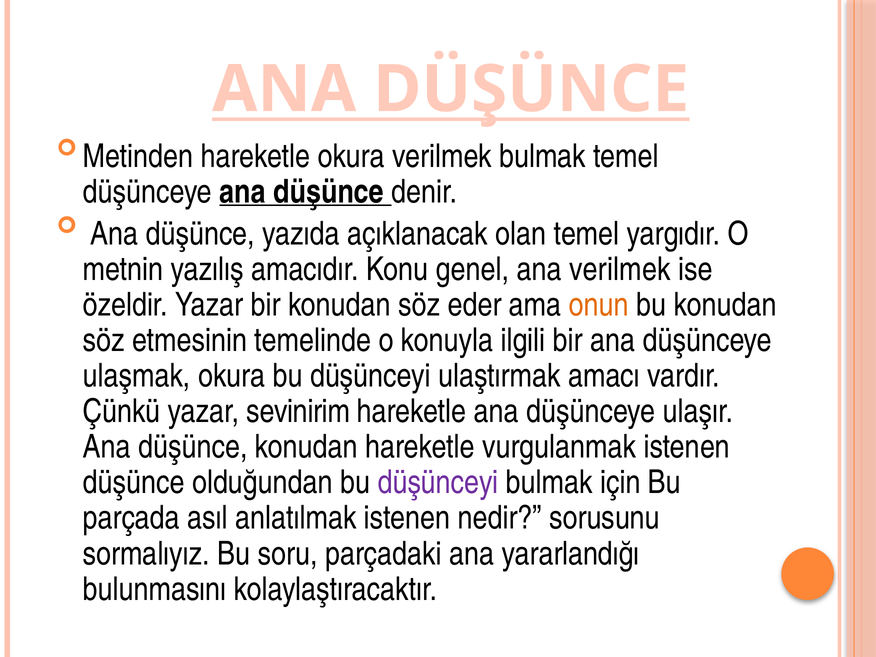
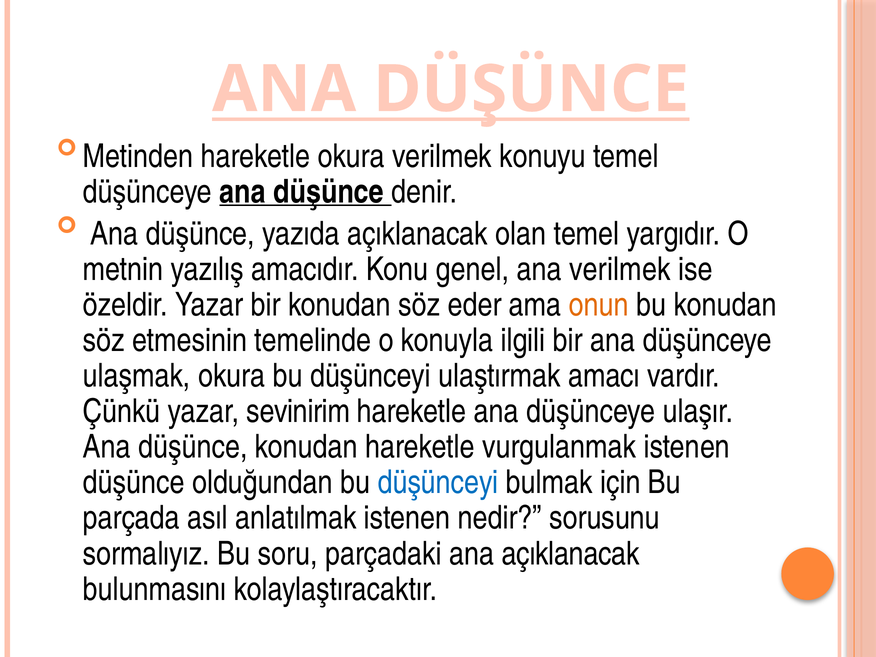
verilmek bulmak: bulmak -> konuyu
düşünceyi at (438, 483) colour: purple -> blue
ana yararlandığı: yararlandığı -> açıklanacak
